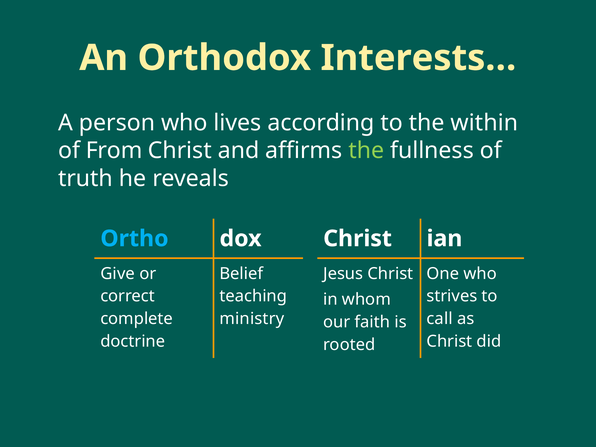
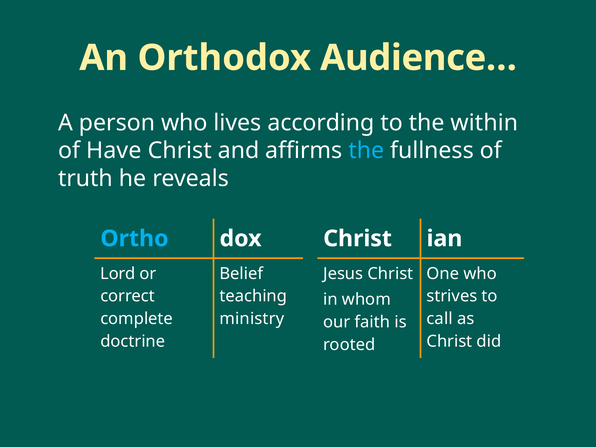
Interests…: Interests… -> Audience…
From: From -> Have
the at (366, 151) colour: light green -> light blue
Give: Give -> Lord
